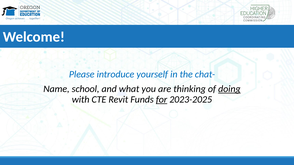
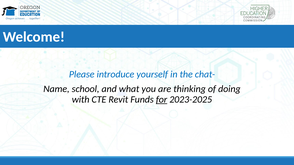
doing underline: present -> none
